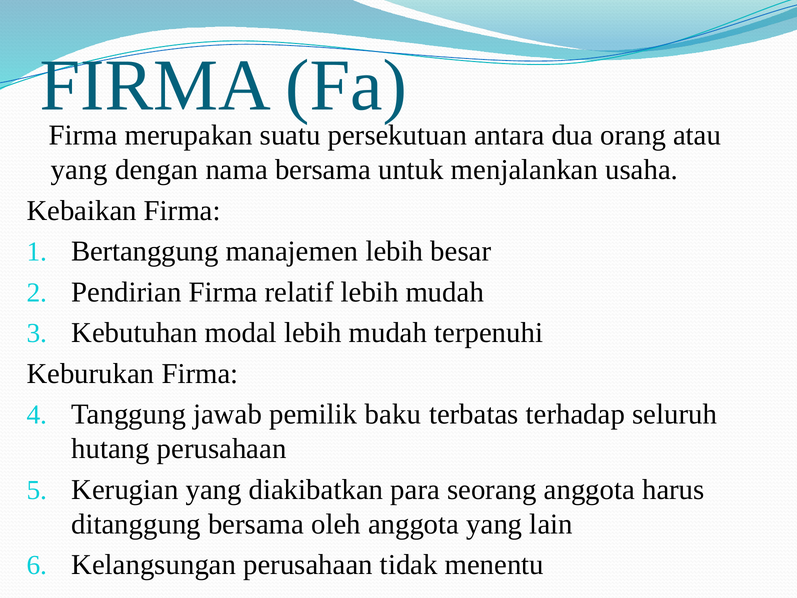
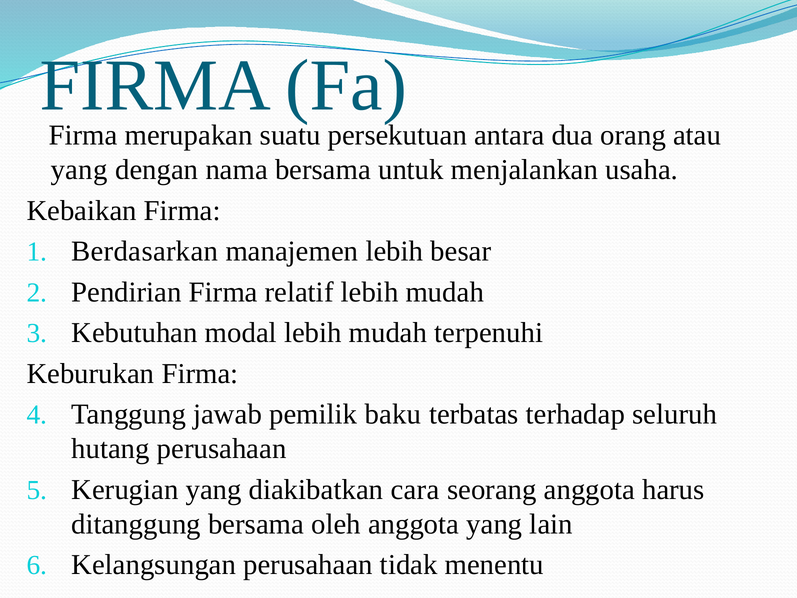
Bertanggung: Bertanggung -> Berdasarkan
para: para -> cara
